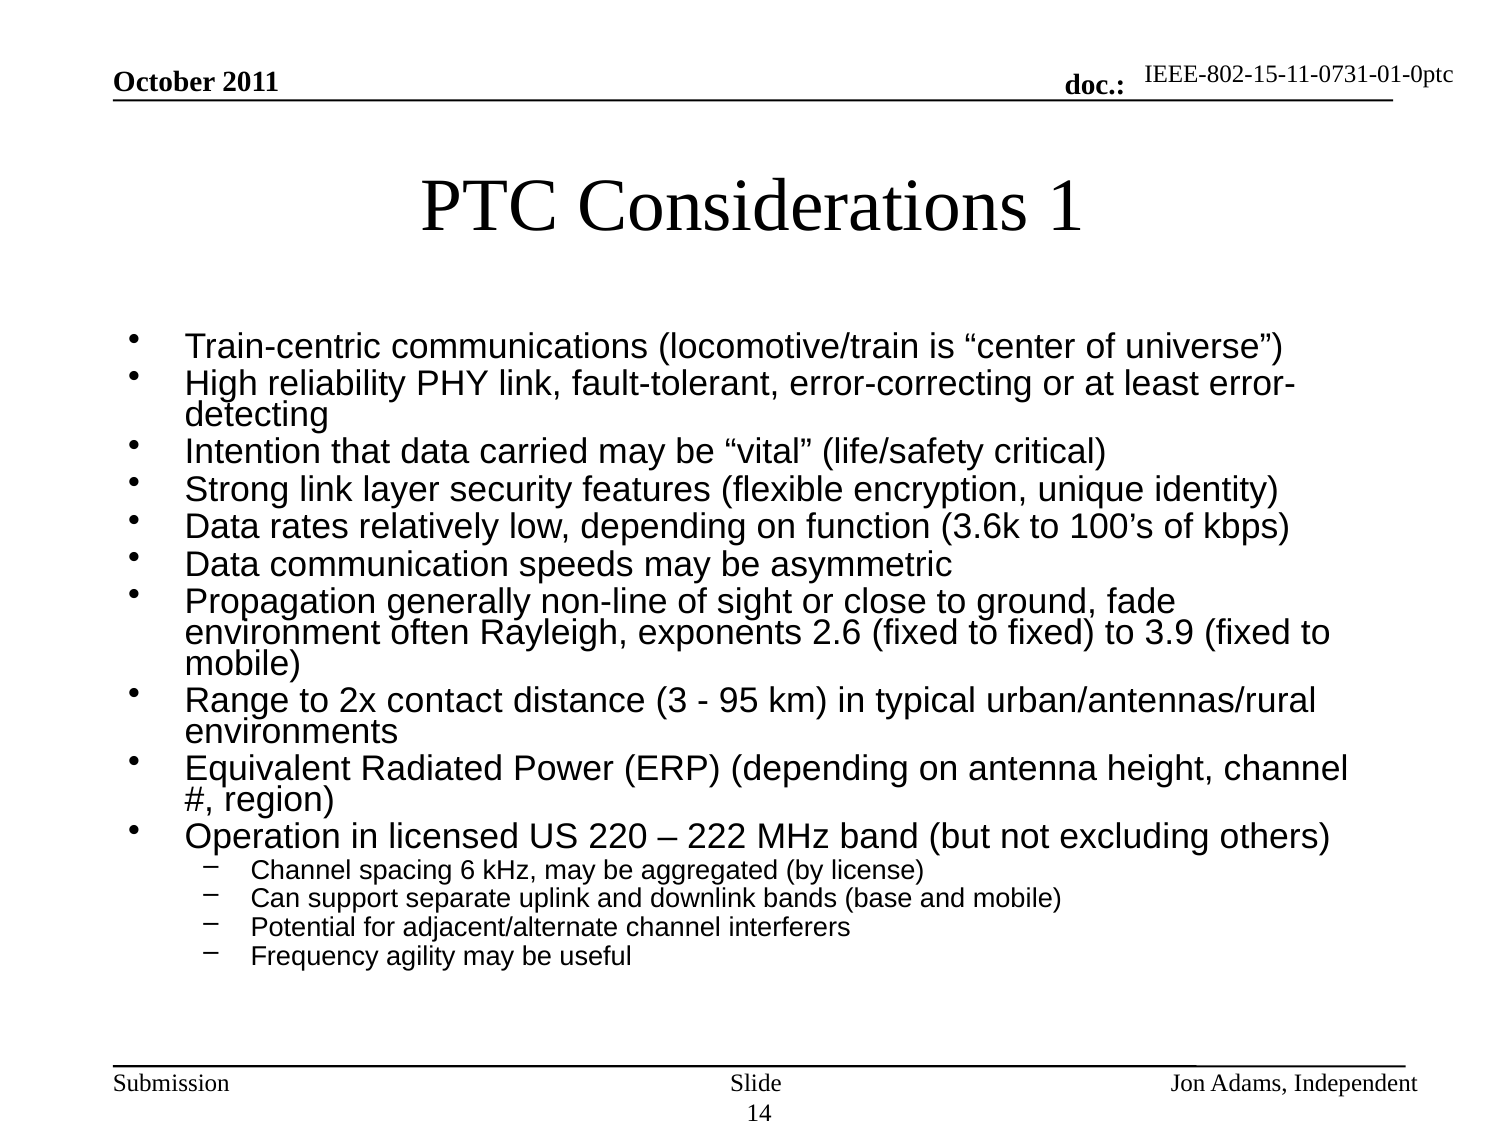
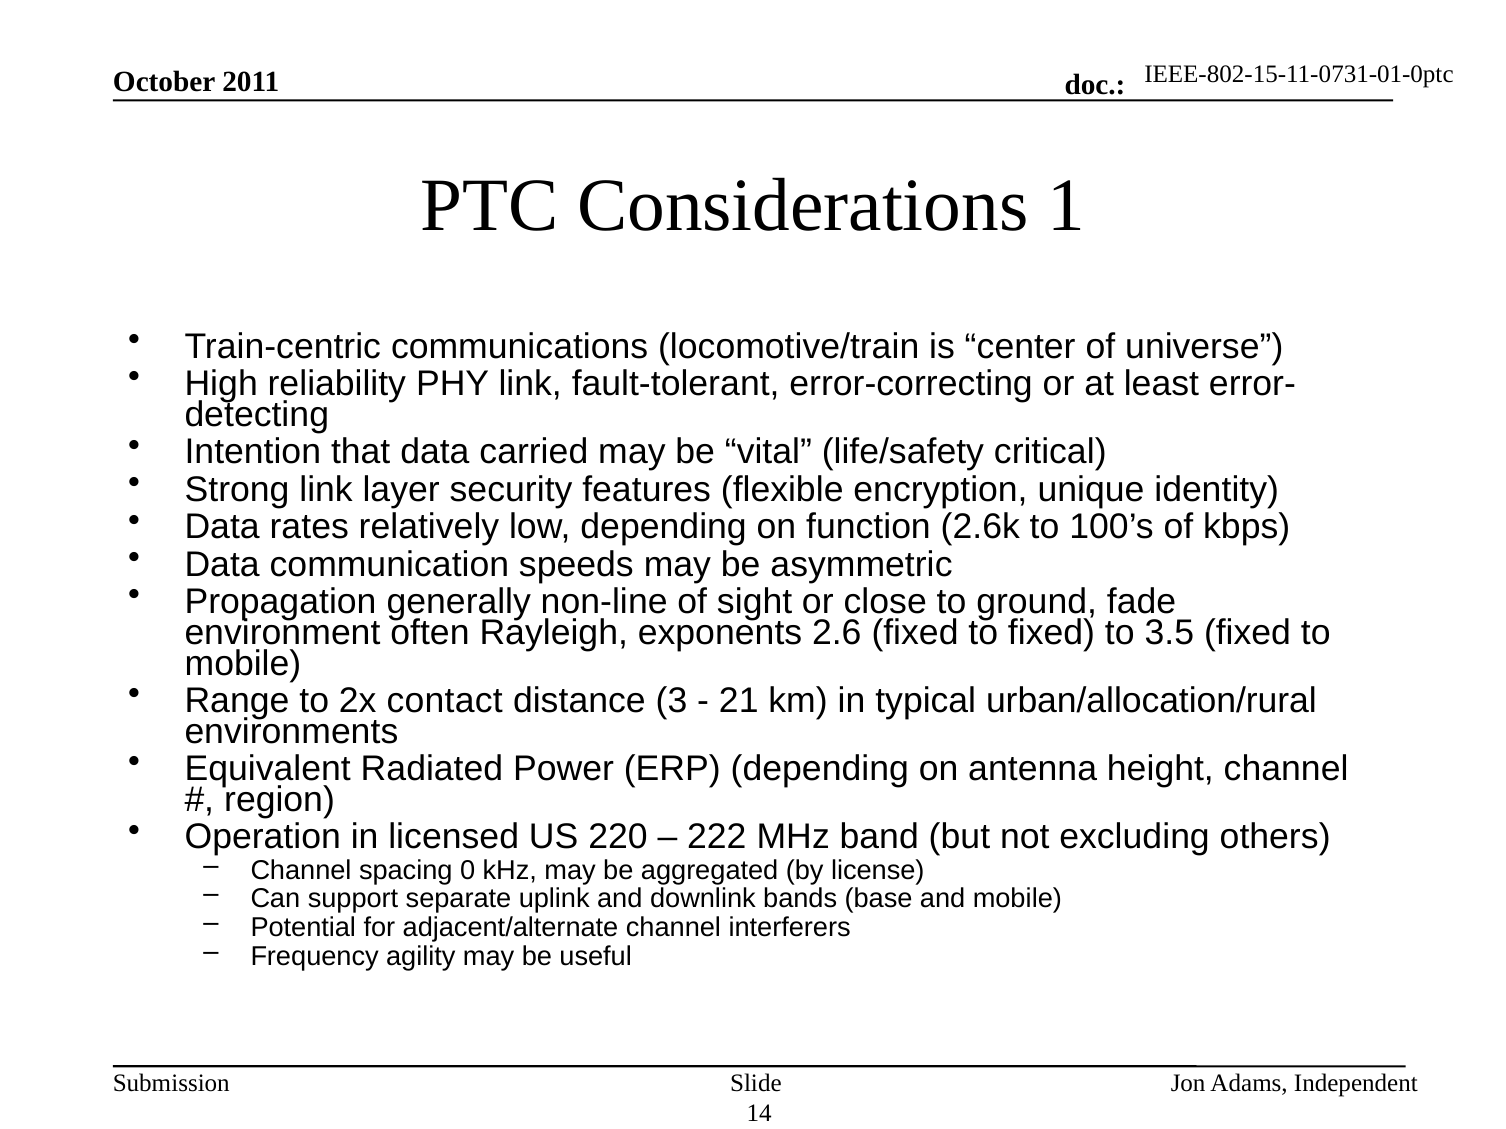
3.6k: 3.6k -> 2.6k
3.9: 3.9 -> 3.5
95: 95 -> 21
urban/antennas/rural: urban/antennas/rural -> urban/allocation/rural
6: 6 -> 0
